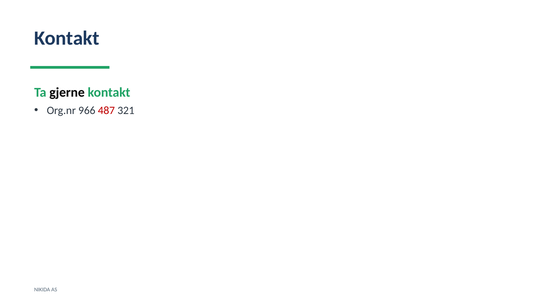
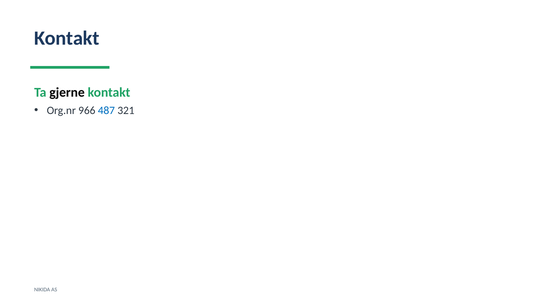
487 colour: red -> blue
